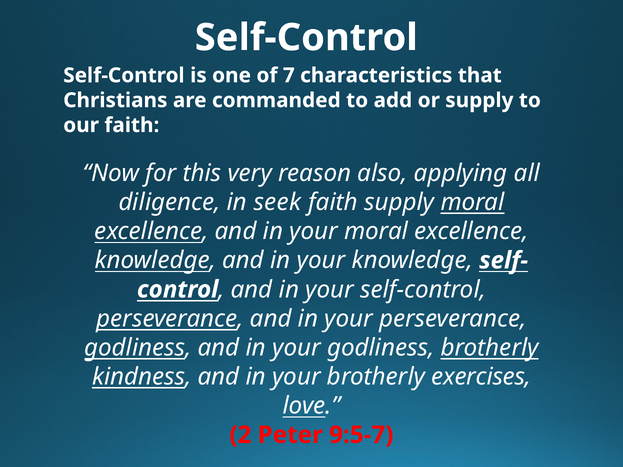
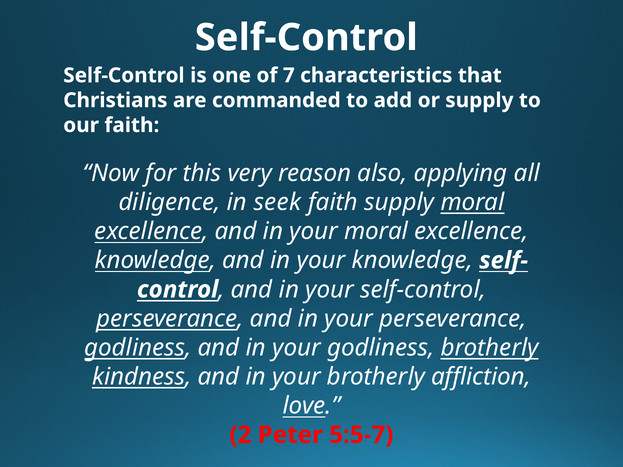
exercises: exercises -> affliction
9:5-7: 9:5-7 -> 5:5-7
